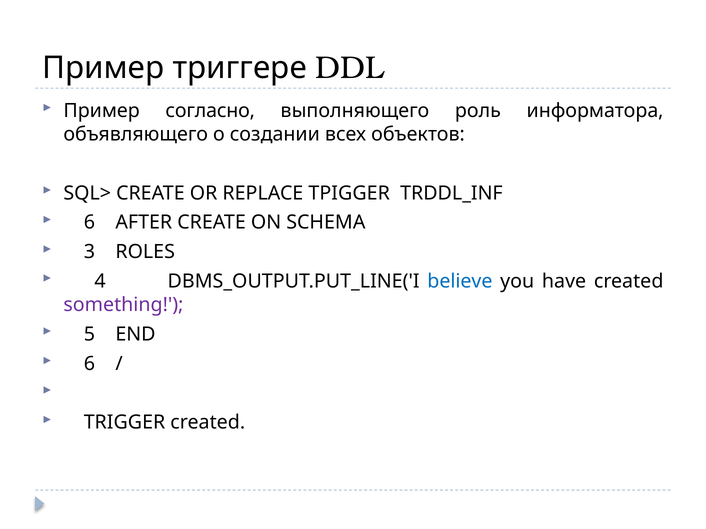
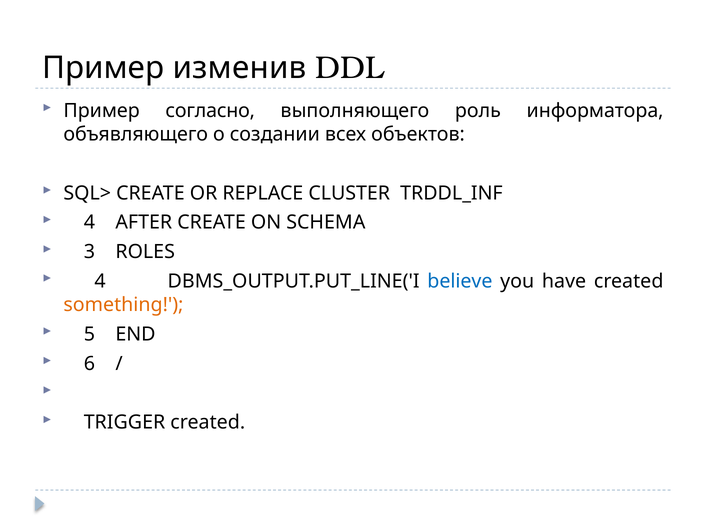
триггере: триггере -> изменив
TPIGGER: TPIGGER -> CLUSTER
6 at (89, 223): 6 -> 4
something colour: purple -> orange
